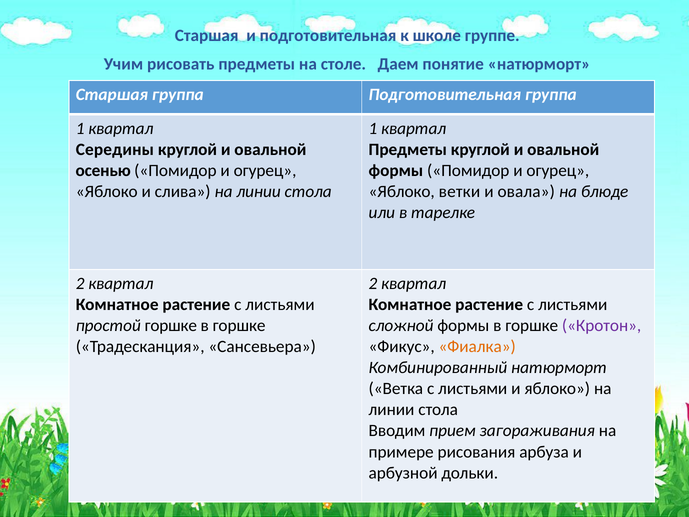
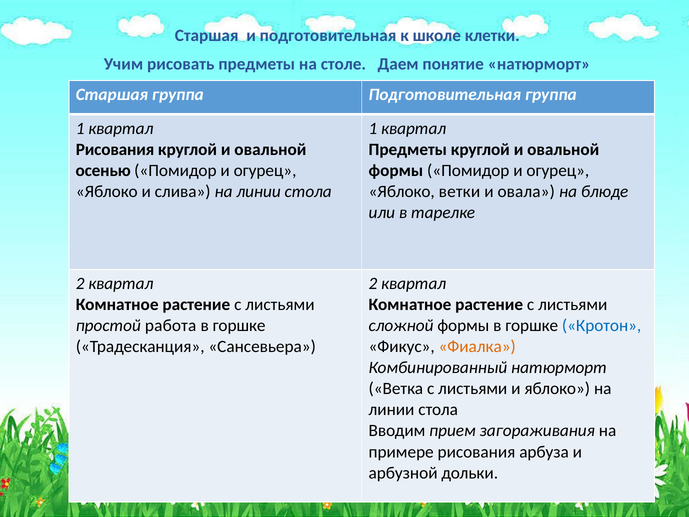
группе: группе -> клетки
Середины at (115, 149): Середины -> Рисования
простой горшке: горшке -> работа
Кротон colour: purple -> blue
